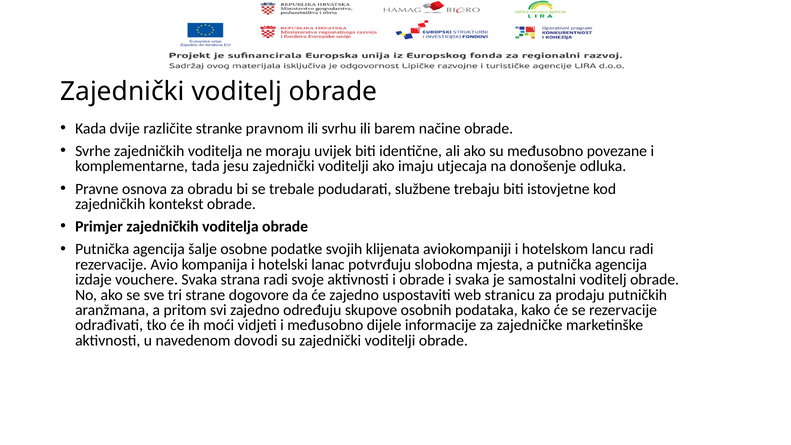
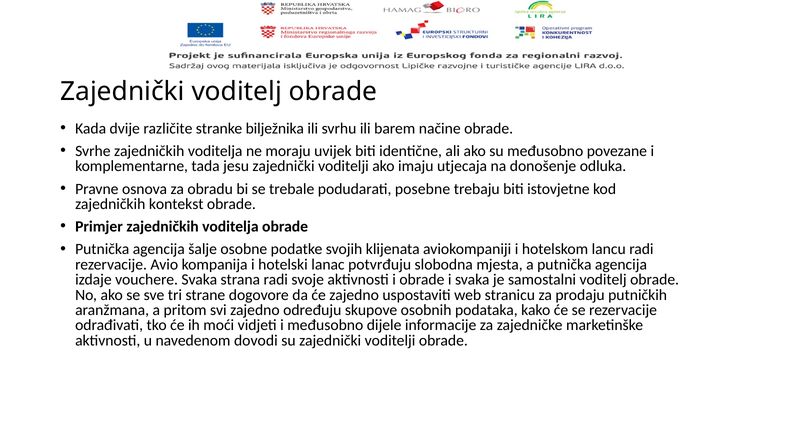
pravnom: pravnom -> bilježnika
službene: službene -> posebne
